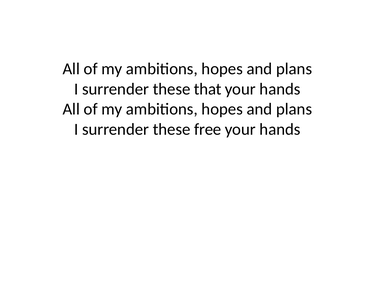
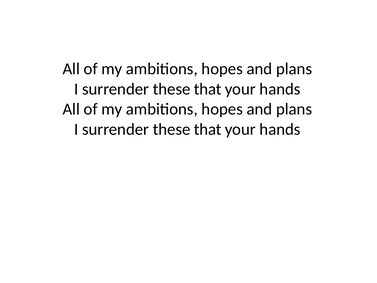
free at (208, 129): free -> that
